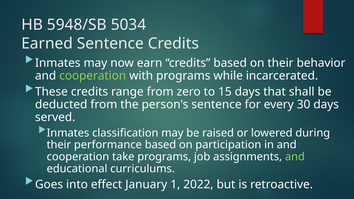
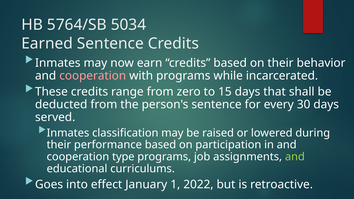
5948/SB: 5948/SB -> 5764/SB
cooperation at (93, 76) colour: light green -> pink
take: take -> type
